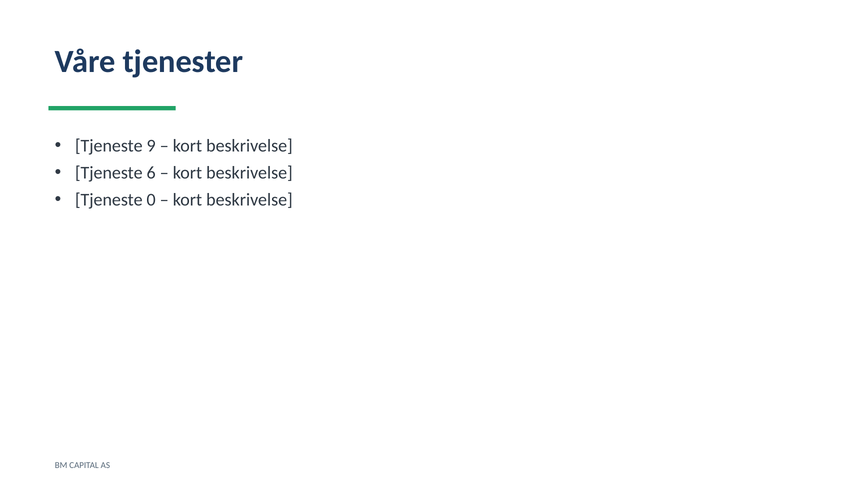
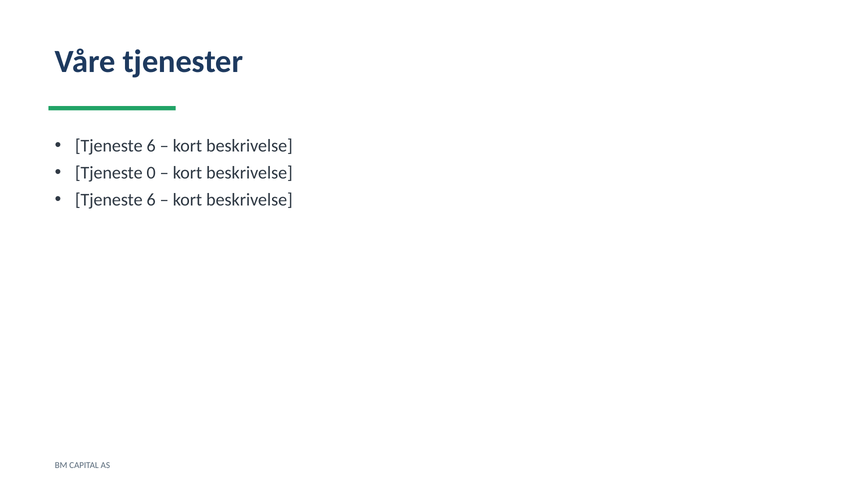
9 at (151, 146): 9 -> 6
6: 6 -> 0
0 at (151, 200): 0 -> 6
